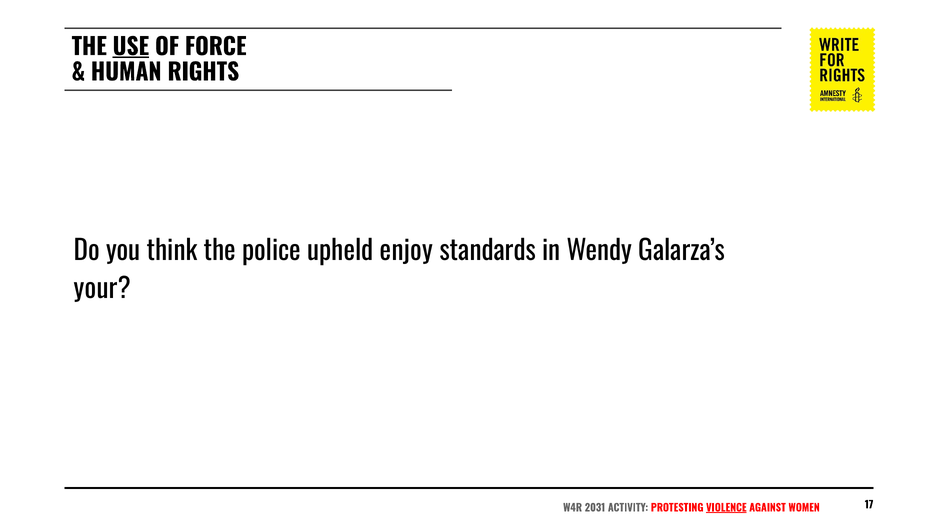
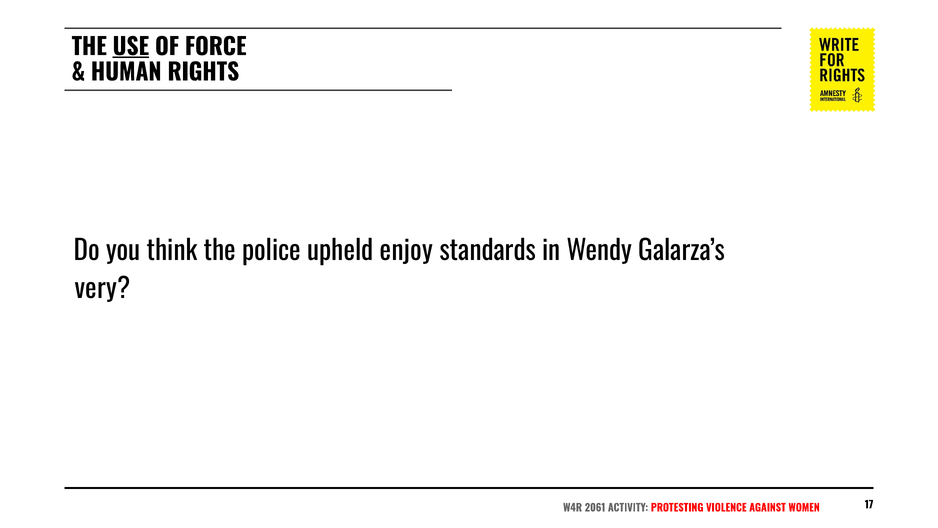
your: your -> very
2031: 2031 -> 2061
VIOLENCE underline: present -> none
